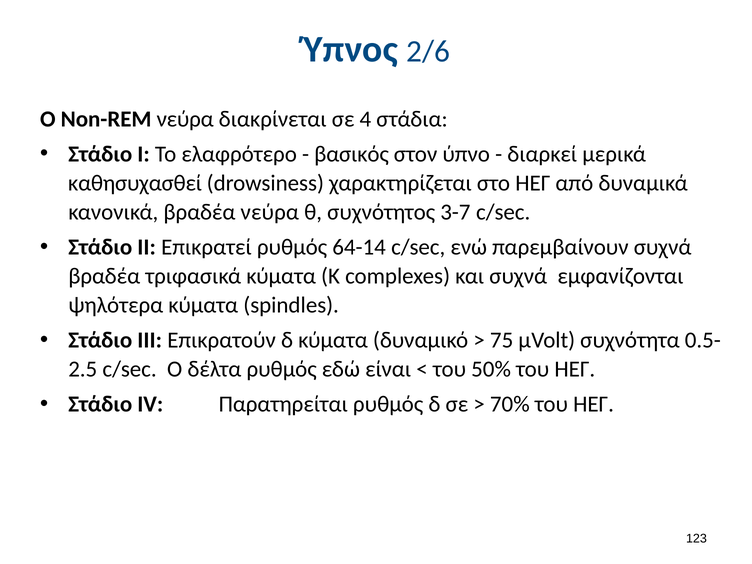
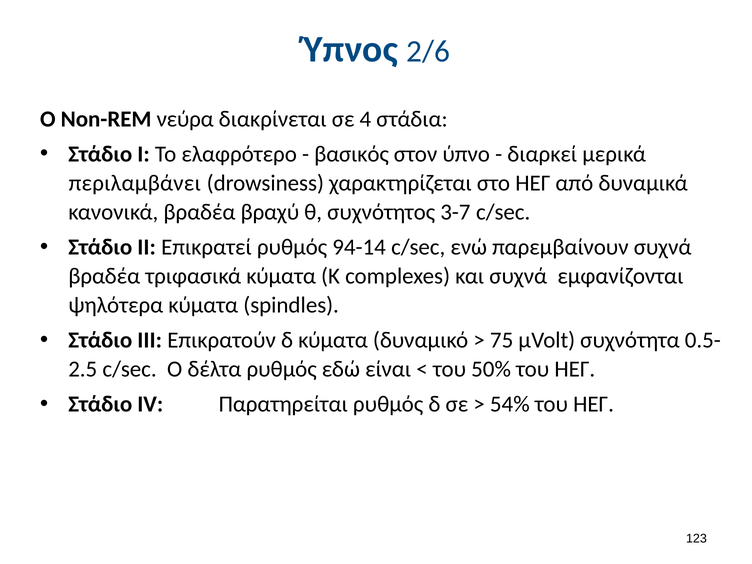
καθησυχασθεί: καθησυχασθεί -> περιλαμβάνει
βραδέα νεύρα: νεύρα -> βραχύ
64-14: 64-14 -> 94-14
70%: 70% -> 54%
